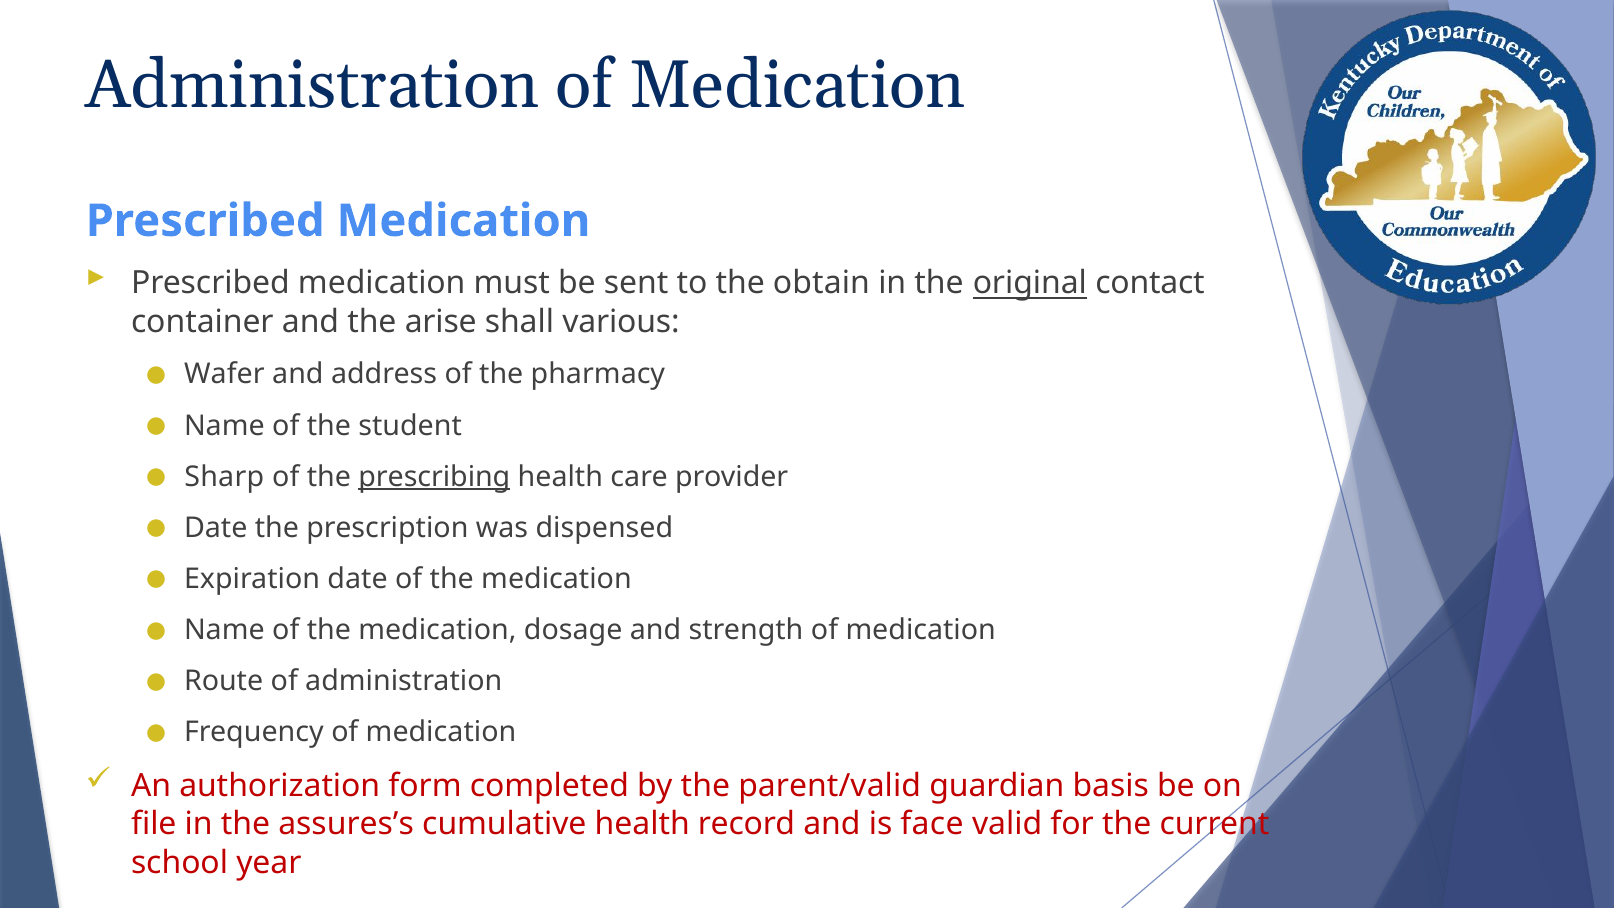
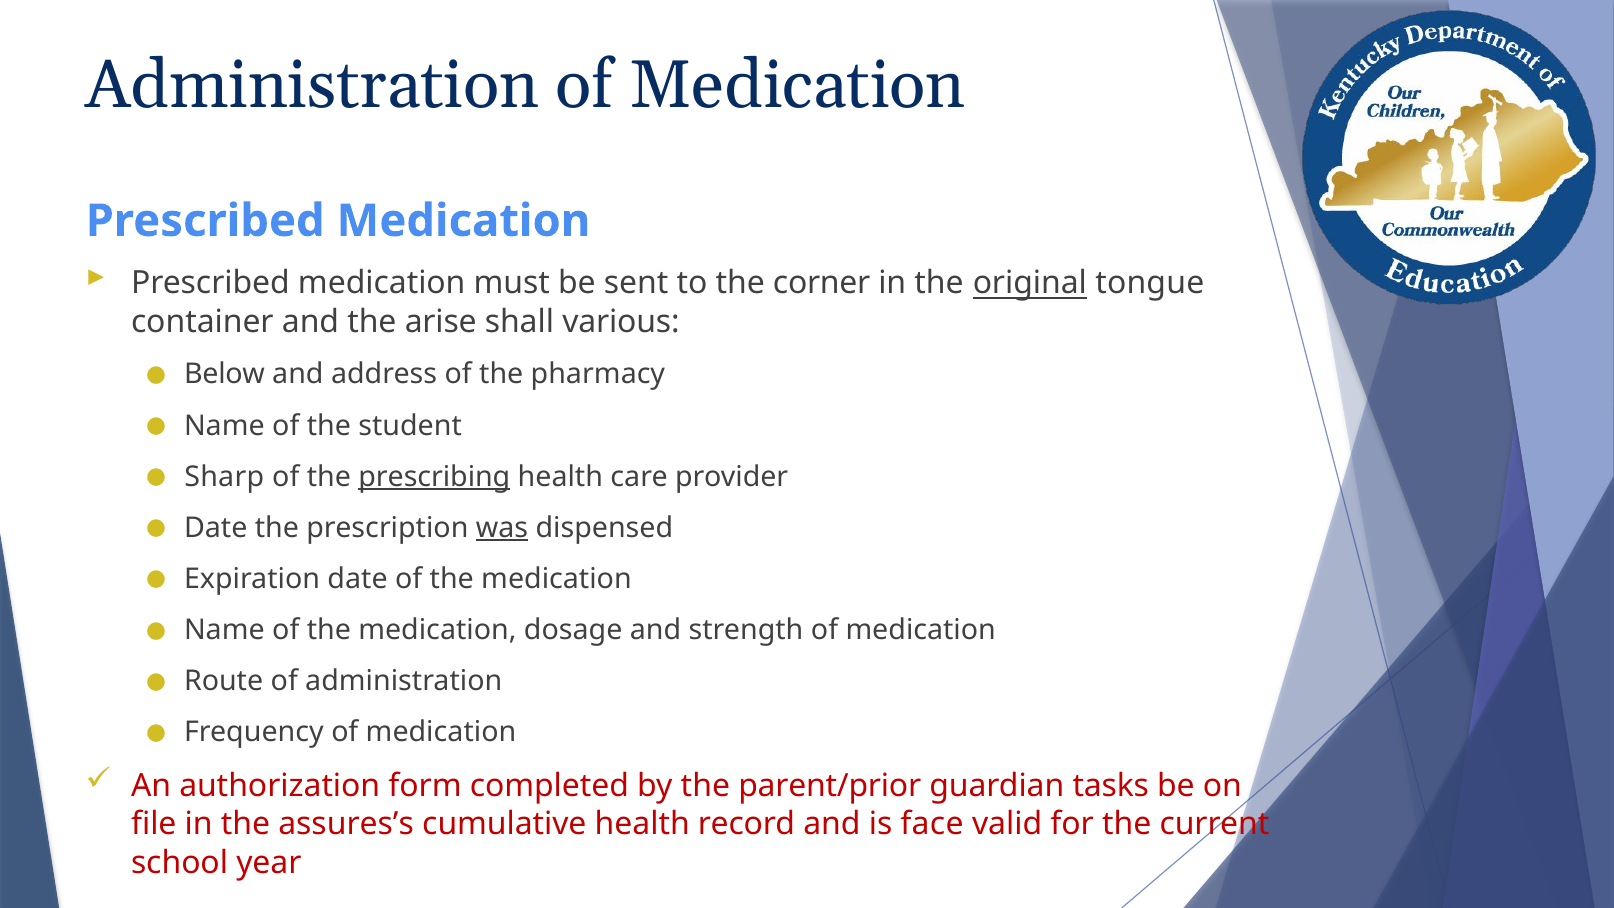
obtain: obtain -> corner
contact: contact -> tongue
Wafer: Wafer -> Below
was underline: none -> present
parent/valid: parent/valid -> parent/prior
basis: basis -> tasks
